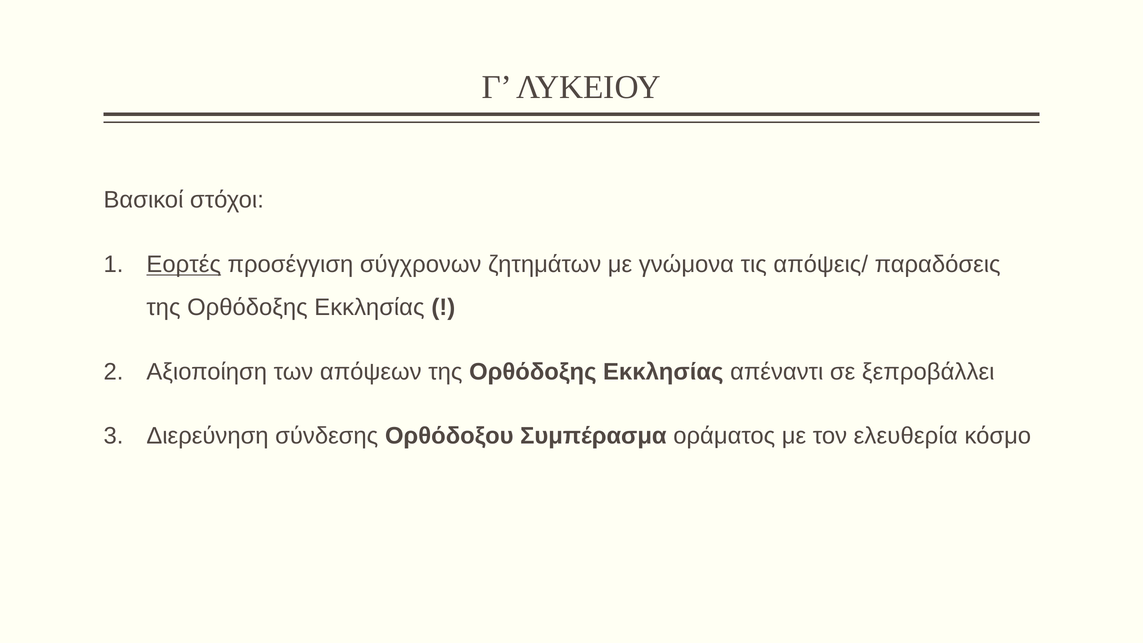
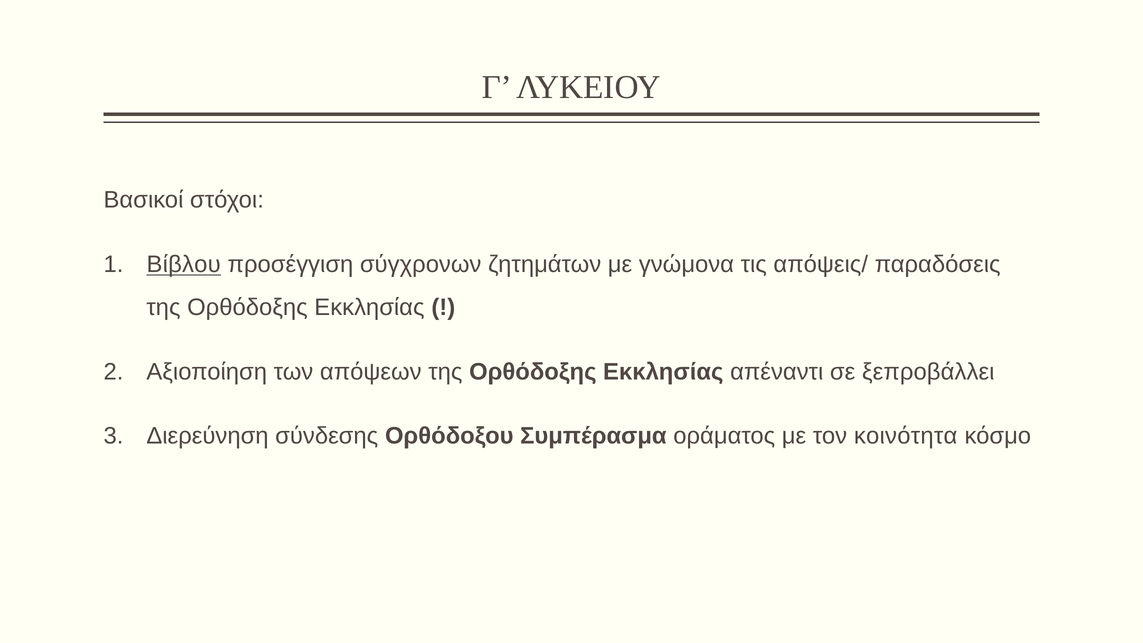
Εορτές: Εορτές -> Βίβλου
ελευθερία: ελευθερία -> κοινότητα
